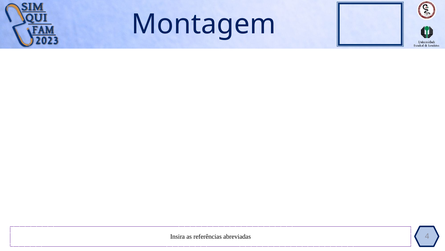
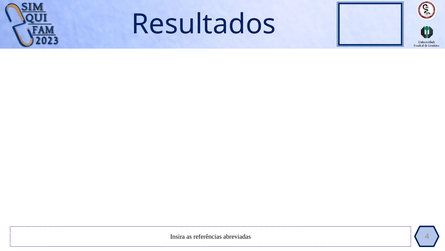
Montagem: Montagem -> Resultados
